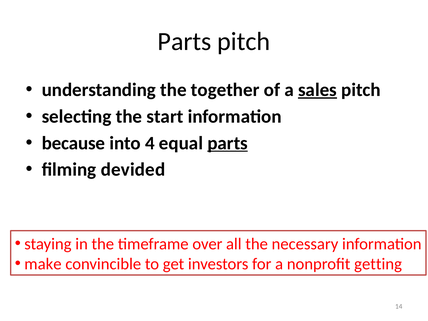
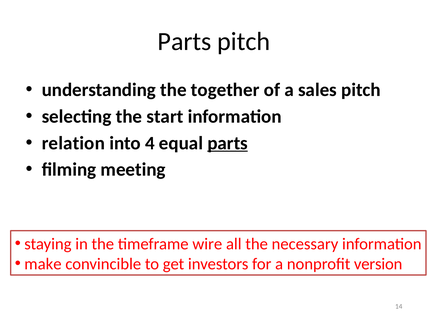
sales underline: present -> none
because: because -> relation
devided: devided -> meeting
over: over -> wire
getting: getting -> version
